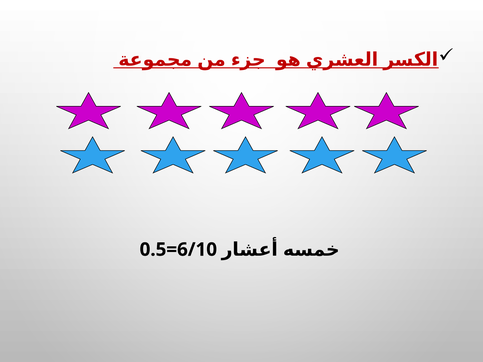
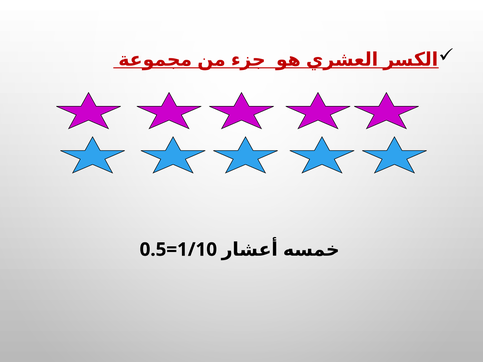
0.5=6/10: 0.5=6/10 -> 0.5=1/10
